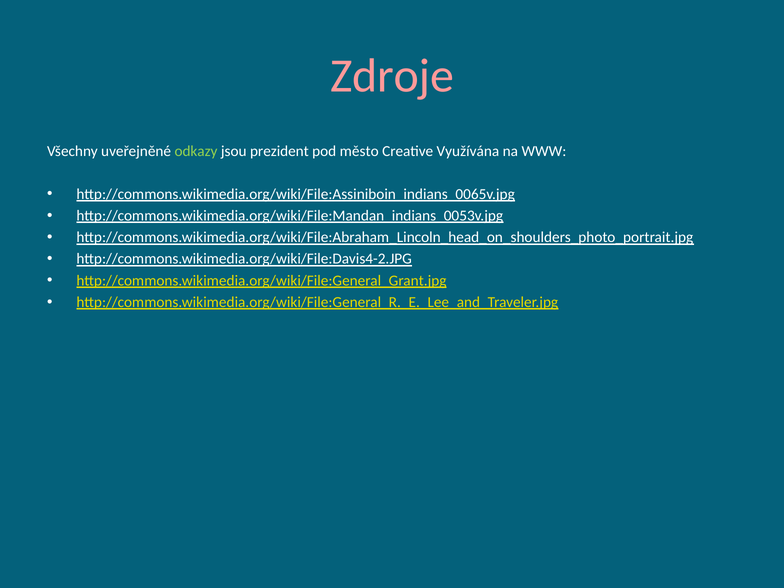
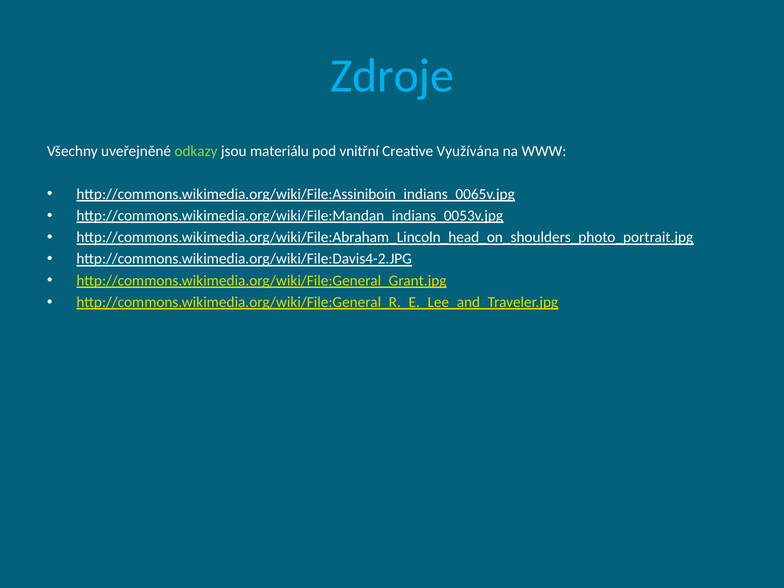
Zdroje colour: pink -> light blue
prezident: prezident -> materiálu
město: město -> vnitřní
